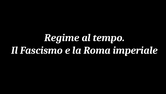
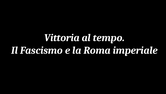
Regime: Regime -> Vittoria
